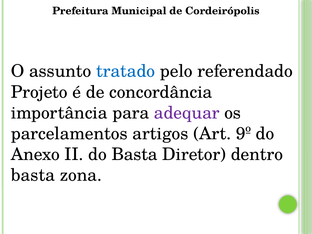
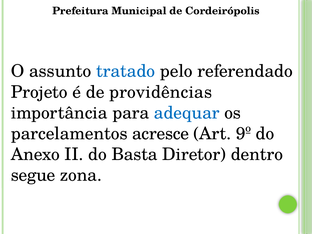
concordância: concordância -> providências
adequar colour: purple -> blue
artigos: artigos -> acresce
basta at (33, 175): basta -> segue
